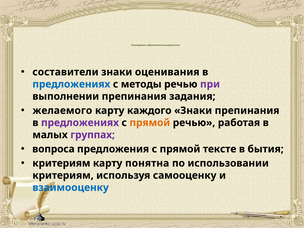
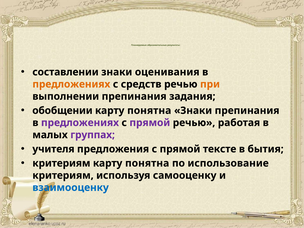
составители: составители -> составлении
предложениях at (71, 84) colour: blue -> orange
методы: методы -> средств
при colour: purple -> orange
желаемого: желаемого -> обобщении
каждого at (149, 111): каждого -> понятна
прямой at (150, 123) colour: orange -> purple
вопроса: вопроса -> учителя
использовании: использовании -> использование
